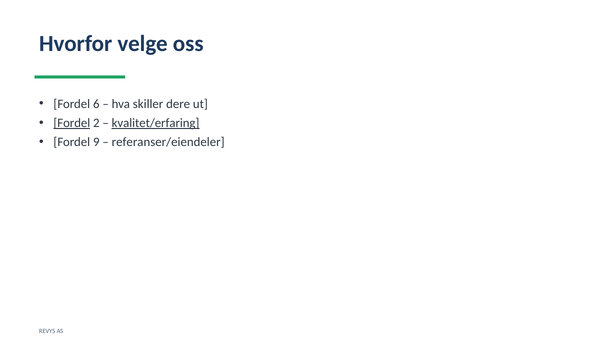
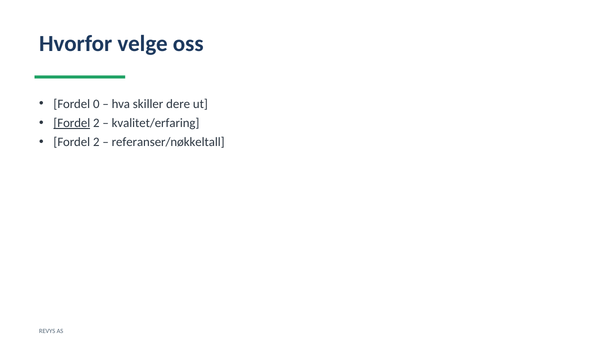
6: 6 -> 0
kvalitet/erfaring underline: present -> none
9 at (96, 142): 9 -> 2
referanser/eiendeler: referanser/eiendeler -> referanser/nøkkeltall
